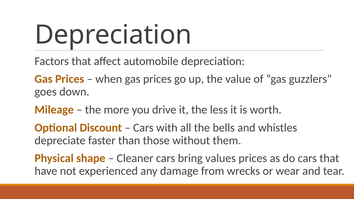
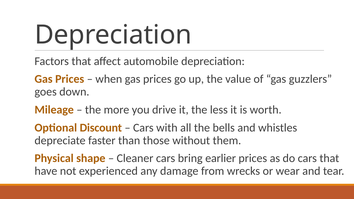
values: values -> earlier
